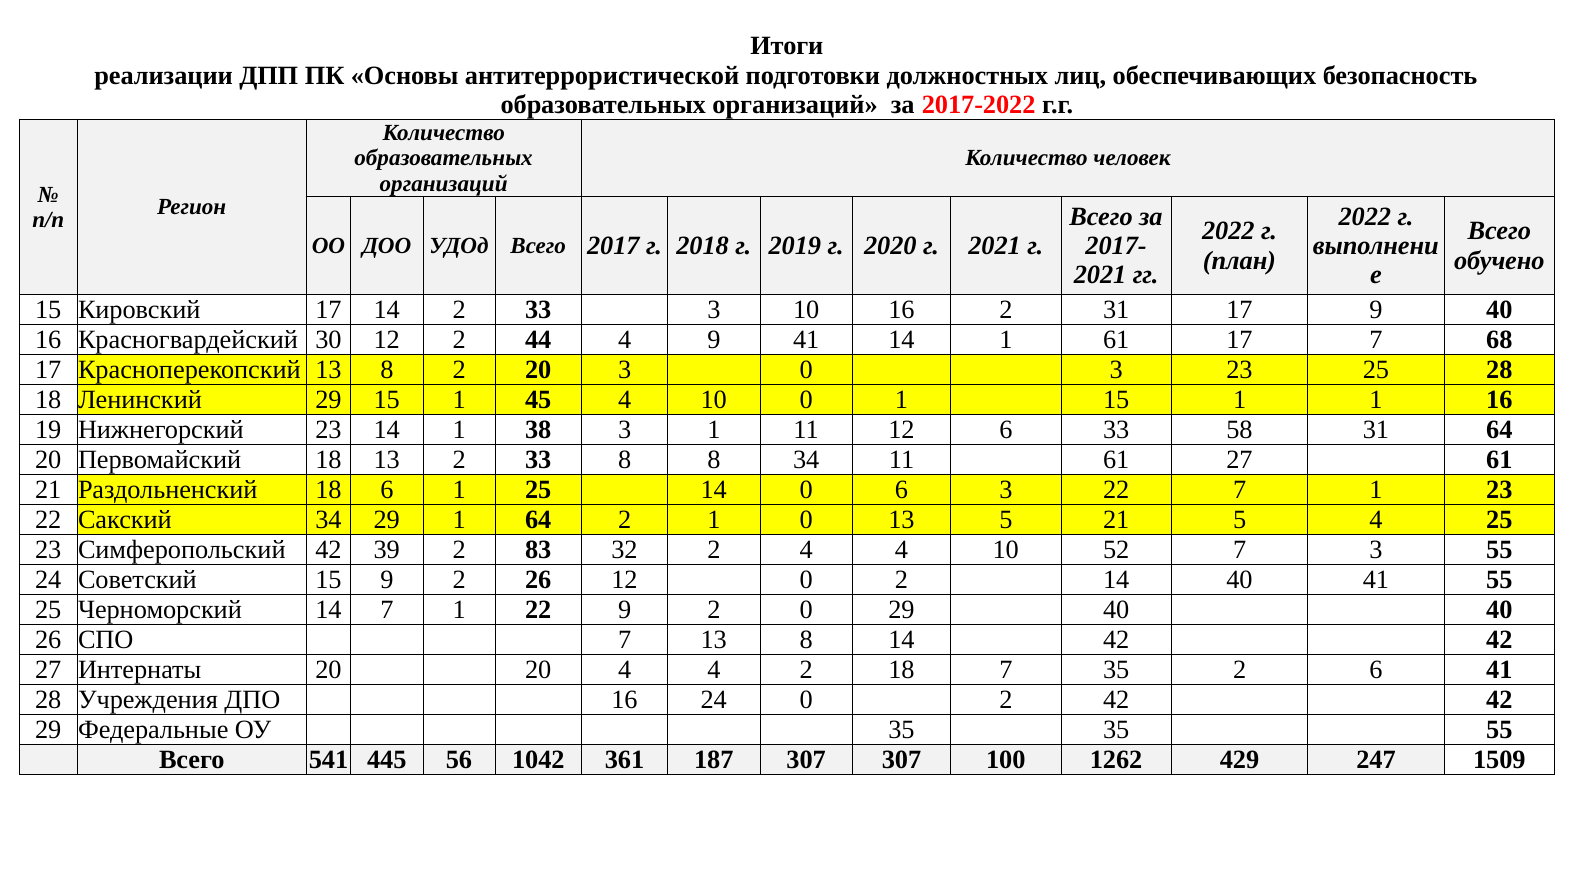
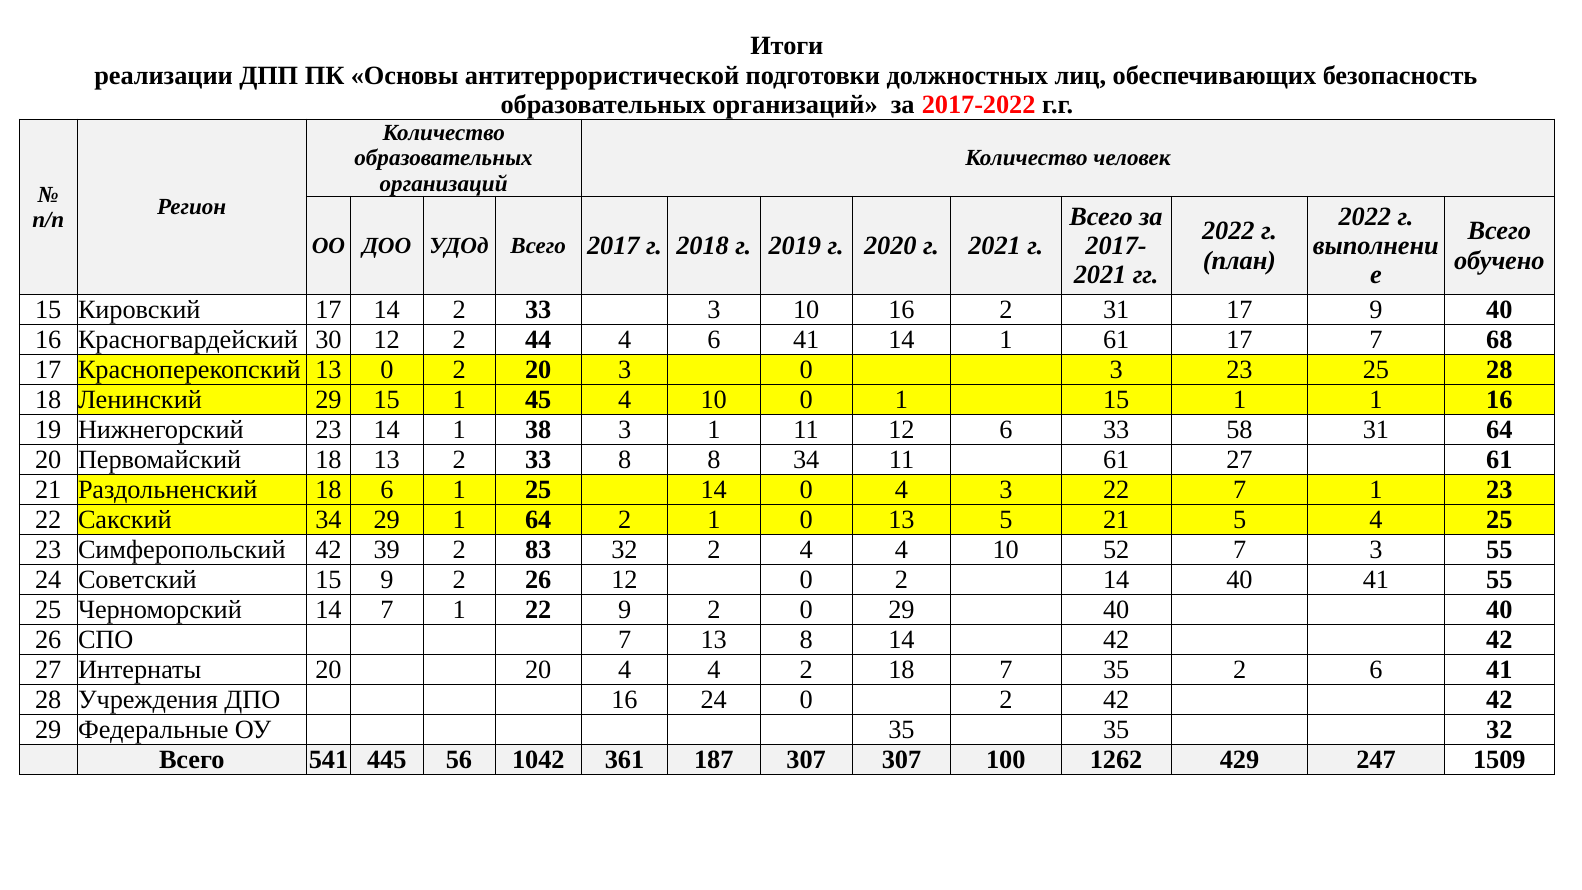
4 9: 9 -> 6
Красноперекопский 13 8: 8 -> 0
0 6: 6 -> 4
35 55: 55 -> 32
